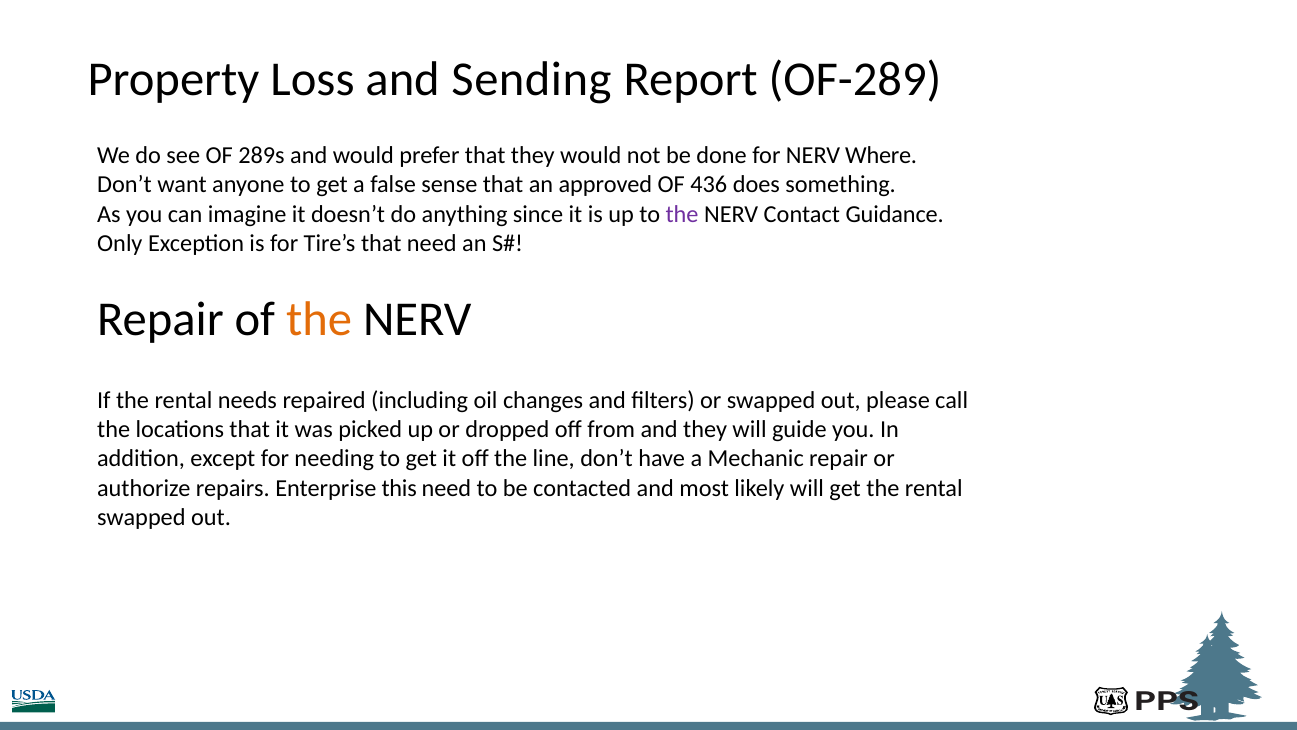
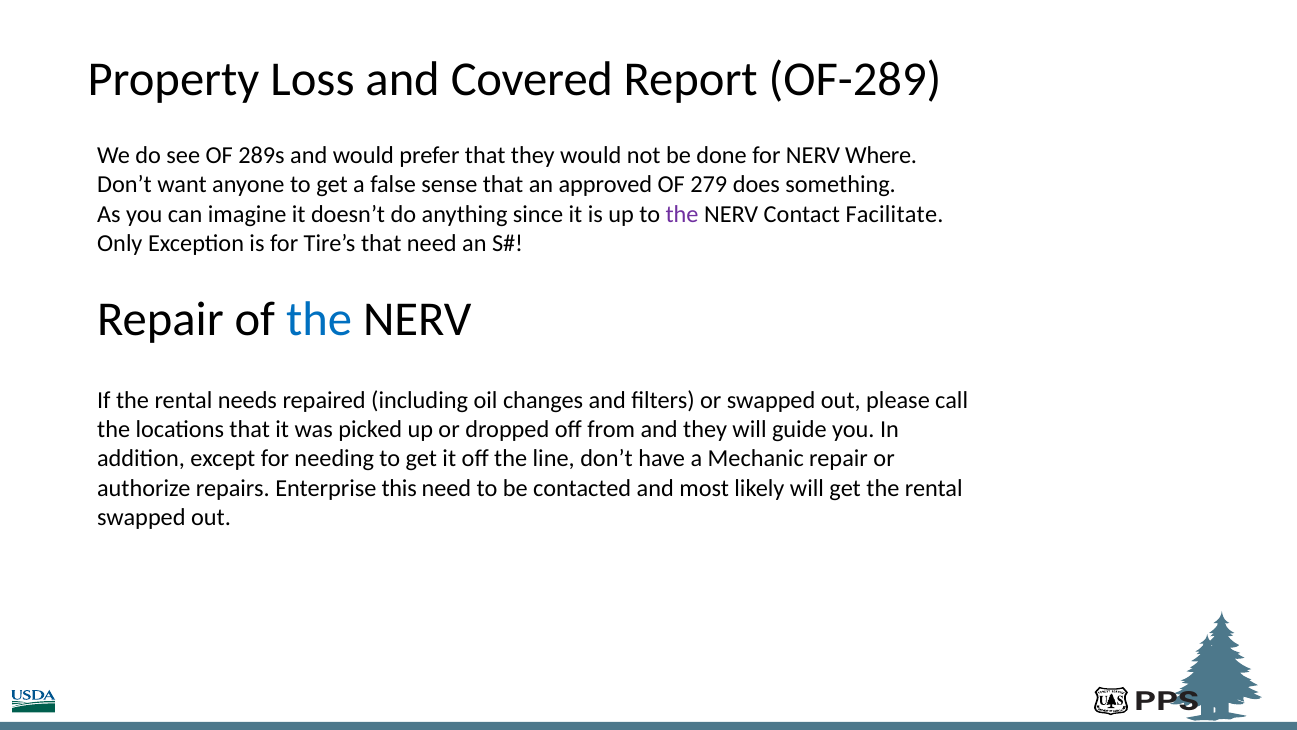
Sending: Sending -> Covered
436: 436 -> 279
Guidance: Guidance -> Facilitate
the at (319, 319) colour: orange -> blue
